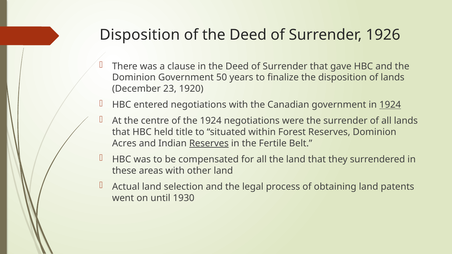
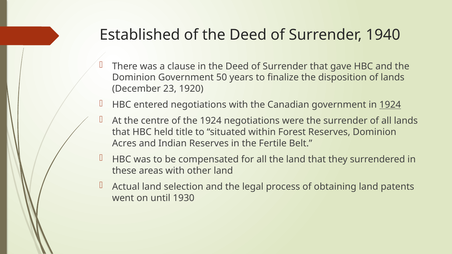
Disposition at (140, 35): Disposition -> Established
1926: 1926 -> 1940
Reserves at (209, 144) underline: present -> none
